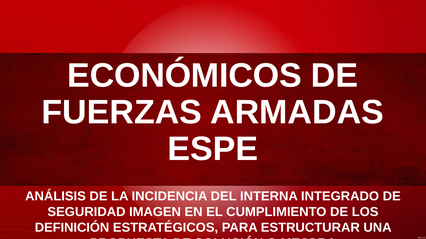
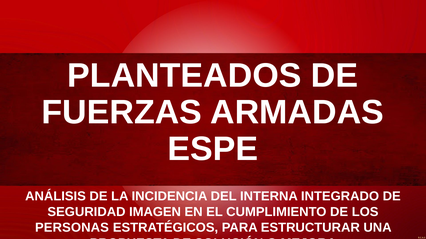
ECONÓMICOS: ECONÓMICOS -> PLANTEADOS
DEFINICIÓN: DEFINICIÓN -> PERSONAS
